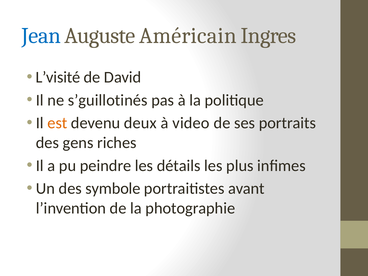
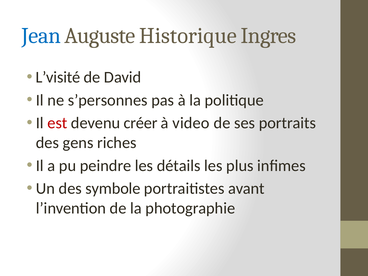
Américain: Américain -> Historique
s’guillotinés: s’guillotinés -> s’personnes
est colour: orange -> red
deux: deux -> créer
